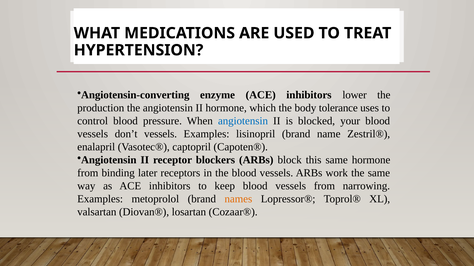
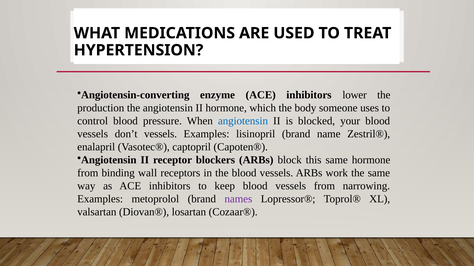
tolerance: tolerance -> someone
later: later -> wall
names colour: orange -> purple
